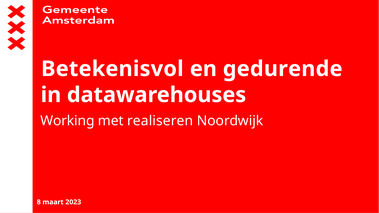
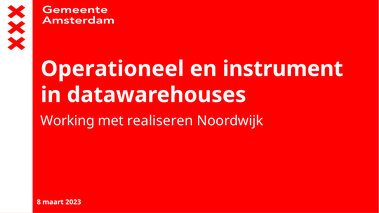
Betekenisvol: Betekenisvol -> Operationeel
gedurende: gedurende -> instrument
